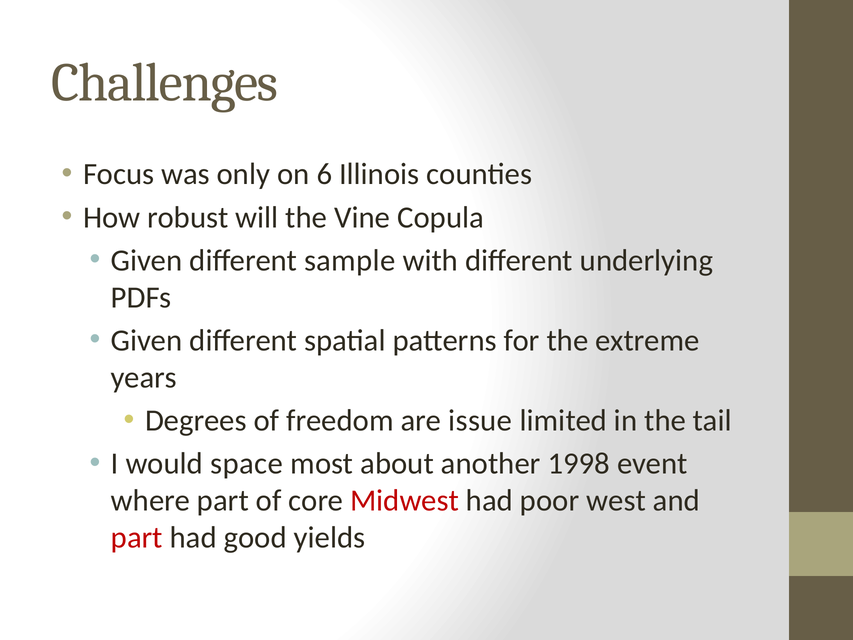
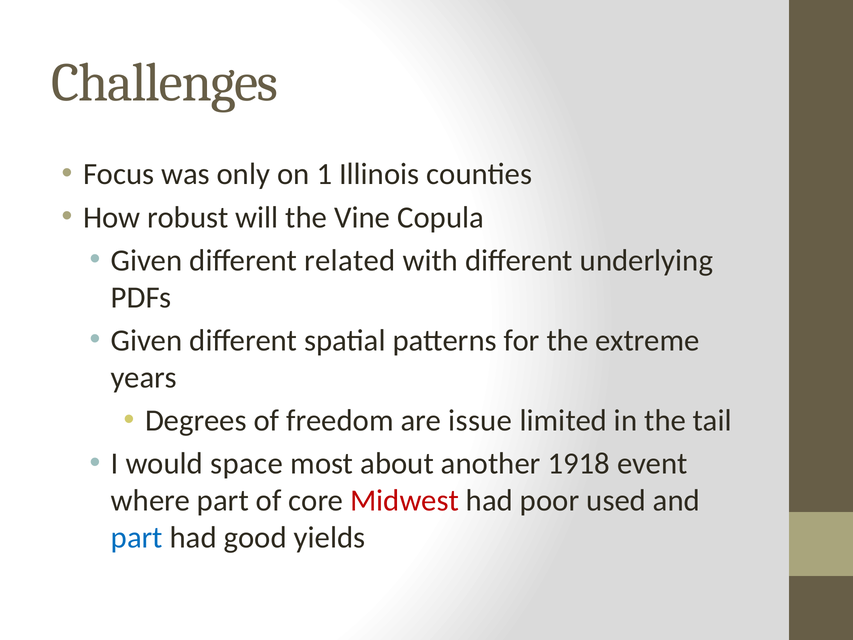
6: 6 -> 1
sample: sample -> related
1998: 1998 -> 1918
west: west -> used
part at (137, 537) colour: red -> blue
